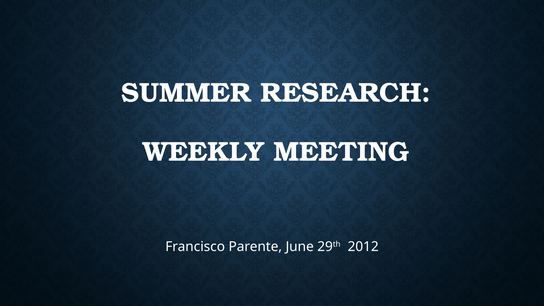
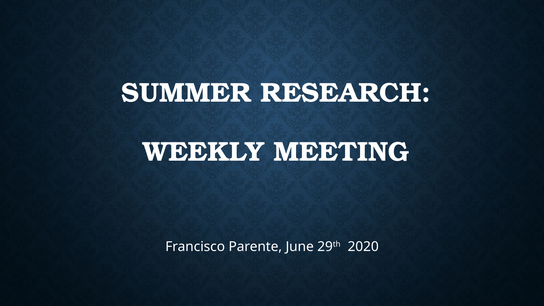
2012: 2012 -> 2020
